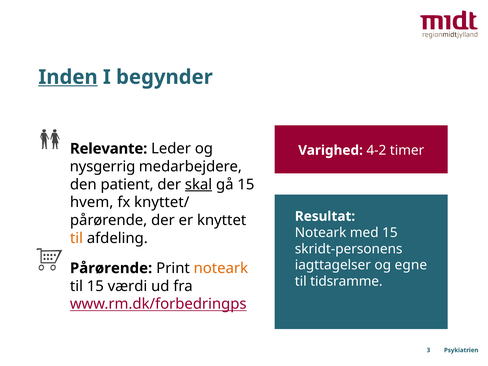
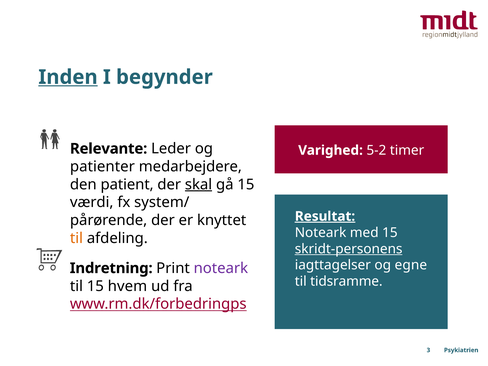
4-2: 4-2 -> 5-2
nysgerrig: nysgerrig -> patienter
hvem: hvem -> værdi
knyttet/: knyttet/ -> system/
Resultat underline: none -> present
skridt-personens underline: none -> present
Pårørende at (111, 268): Pårørende -> Indretning
noteark at (221, 268) colour: orange -> purple
værdi: værdi -> hvem
